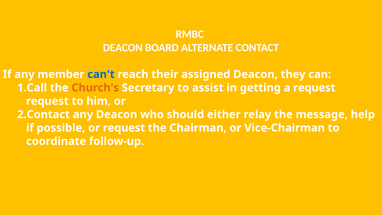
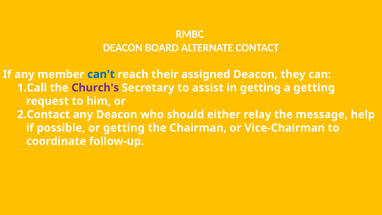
Church's colour: orange -> purple
a request: request -> getting
or request: request -> getting
